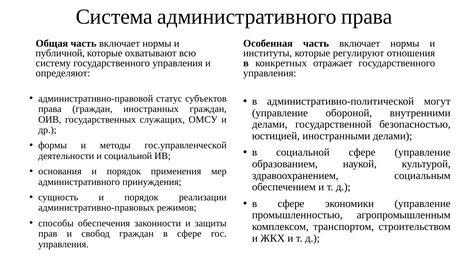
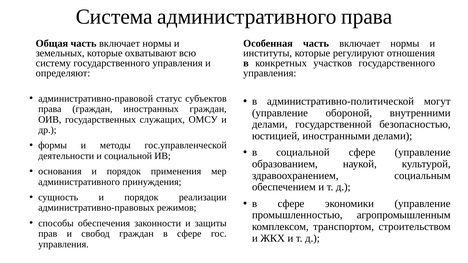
публичной: публичной -> земельных
отражает: отражает -> участков
